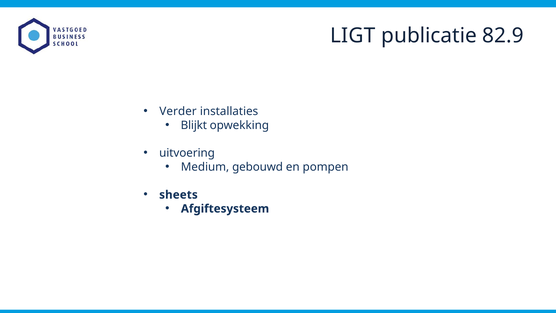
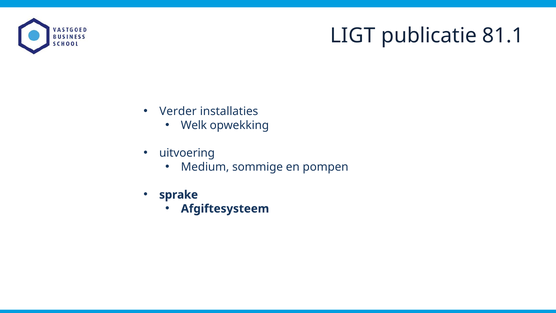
82.9: 82.9 -> 81.1
Blijkt: Blijkt -> Welk
gebouwd: gebouwd -> sommige
sheets: sheets -> sprake
